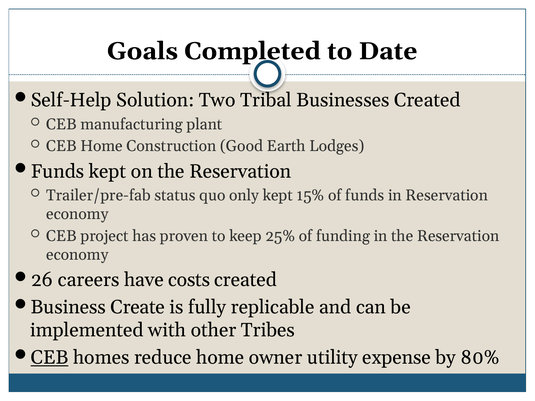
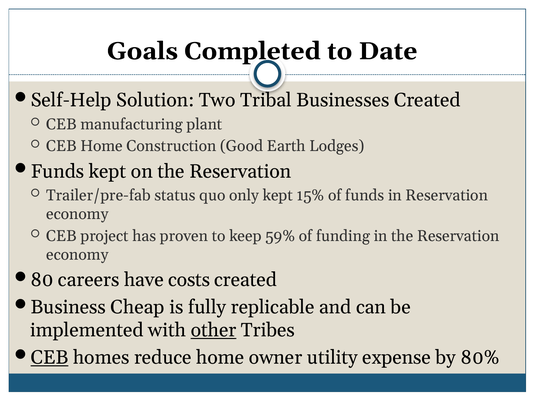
25%: 25% -> 59%
26: 26 -> 80
Create: Create -> Cheap
other underline: none -> present
